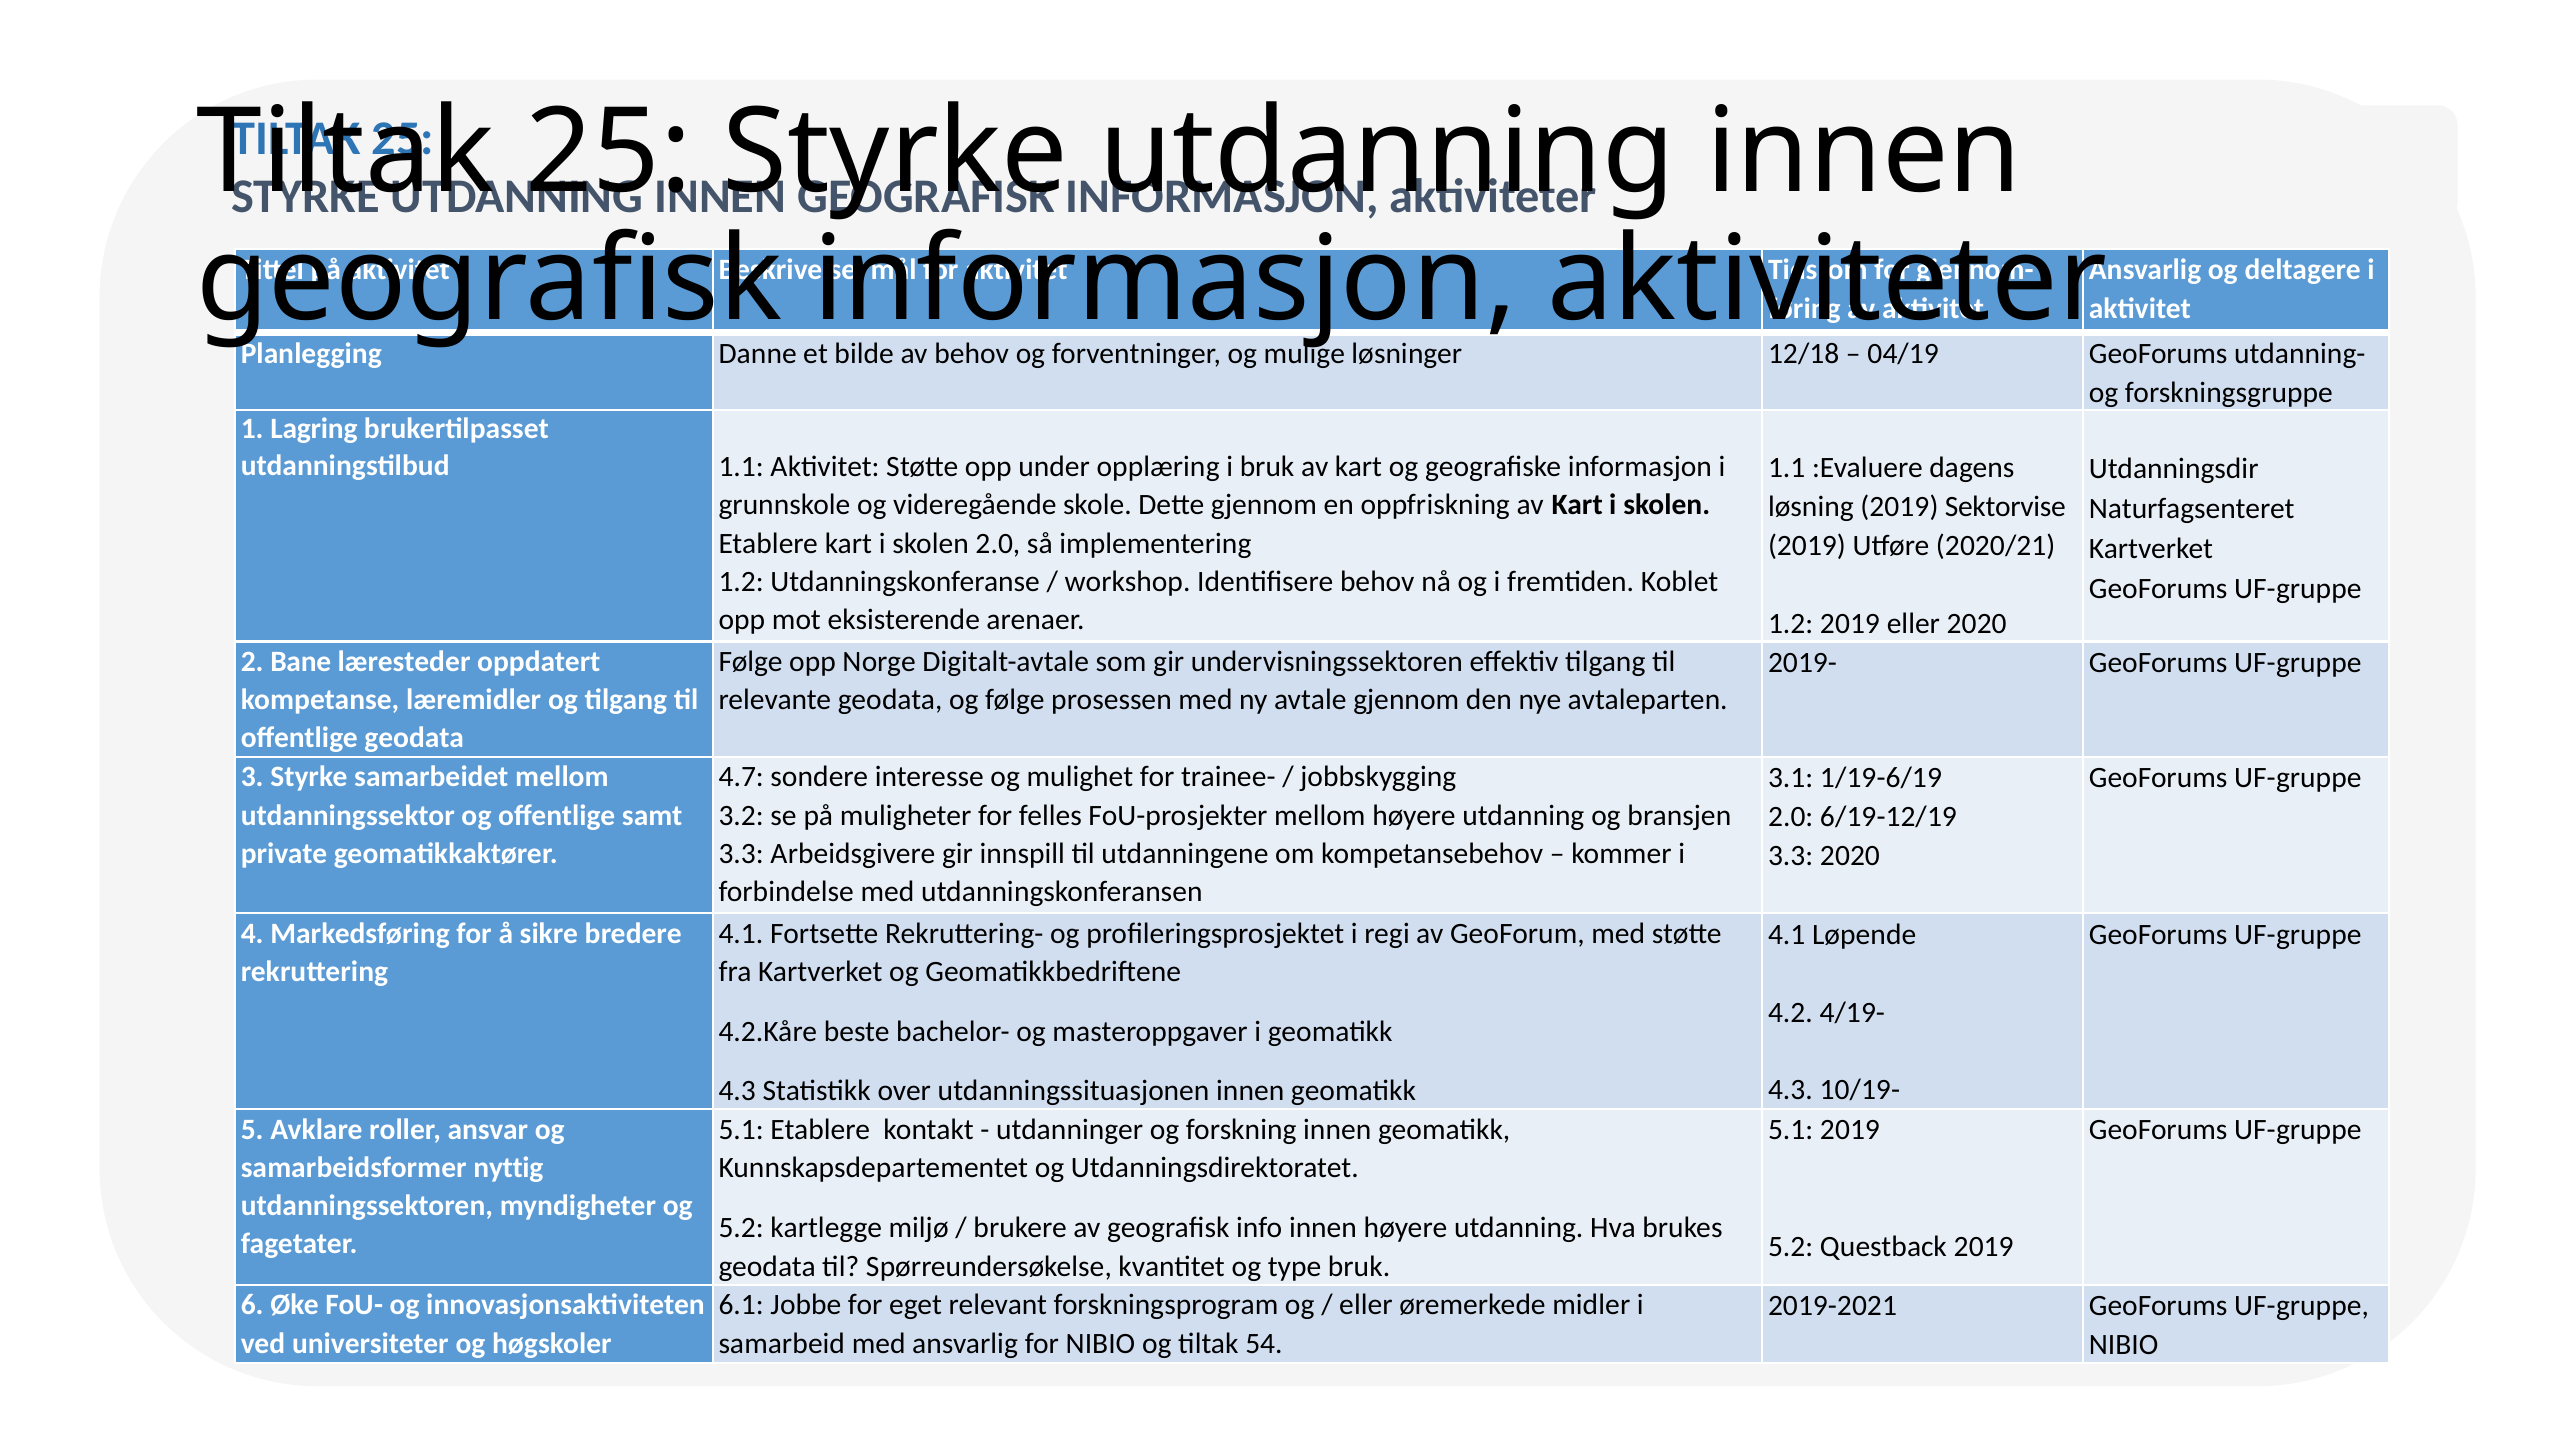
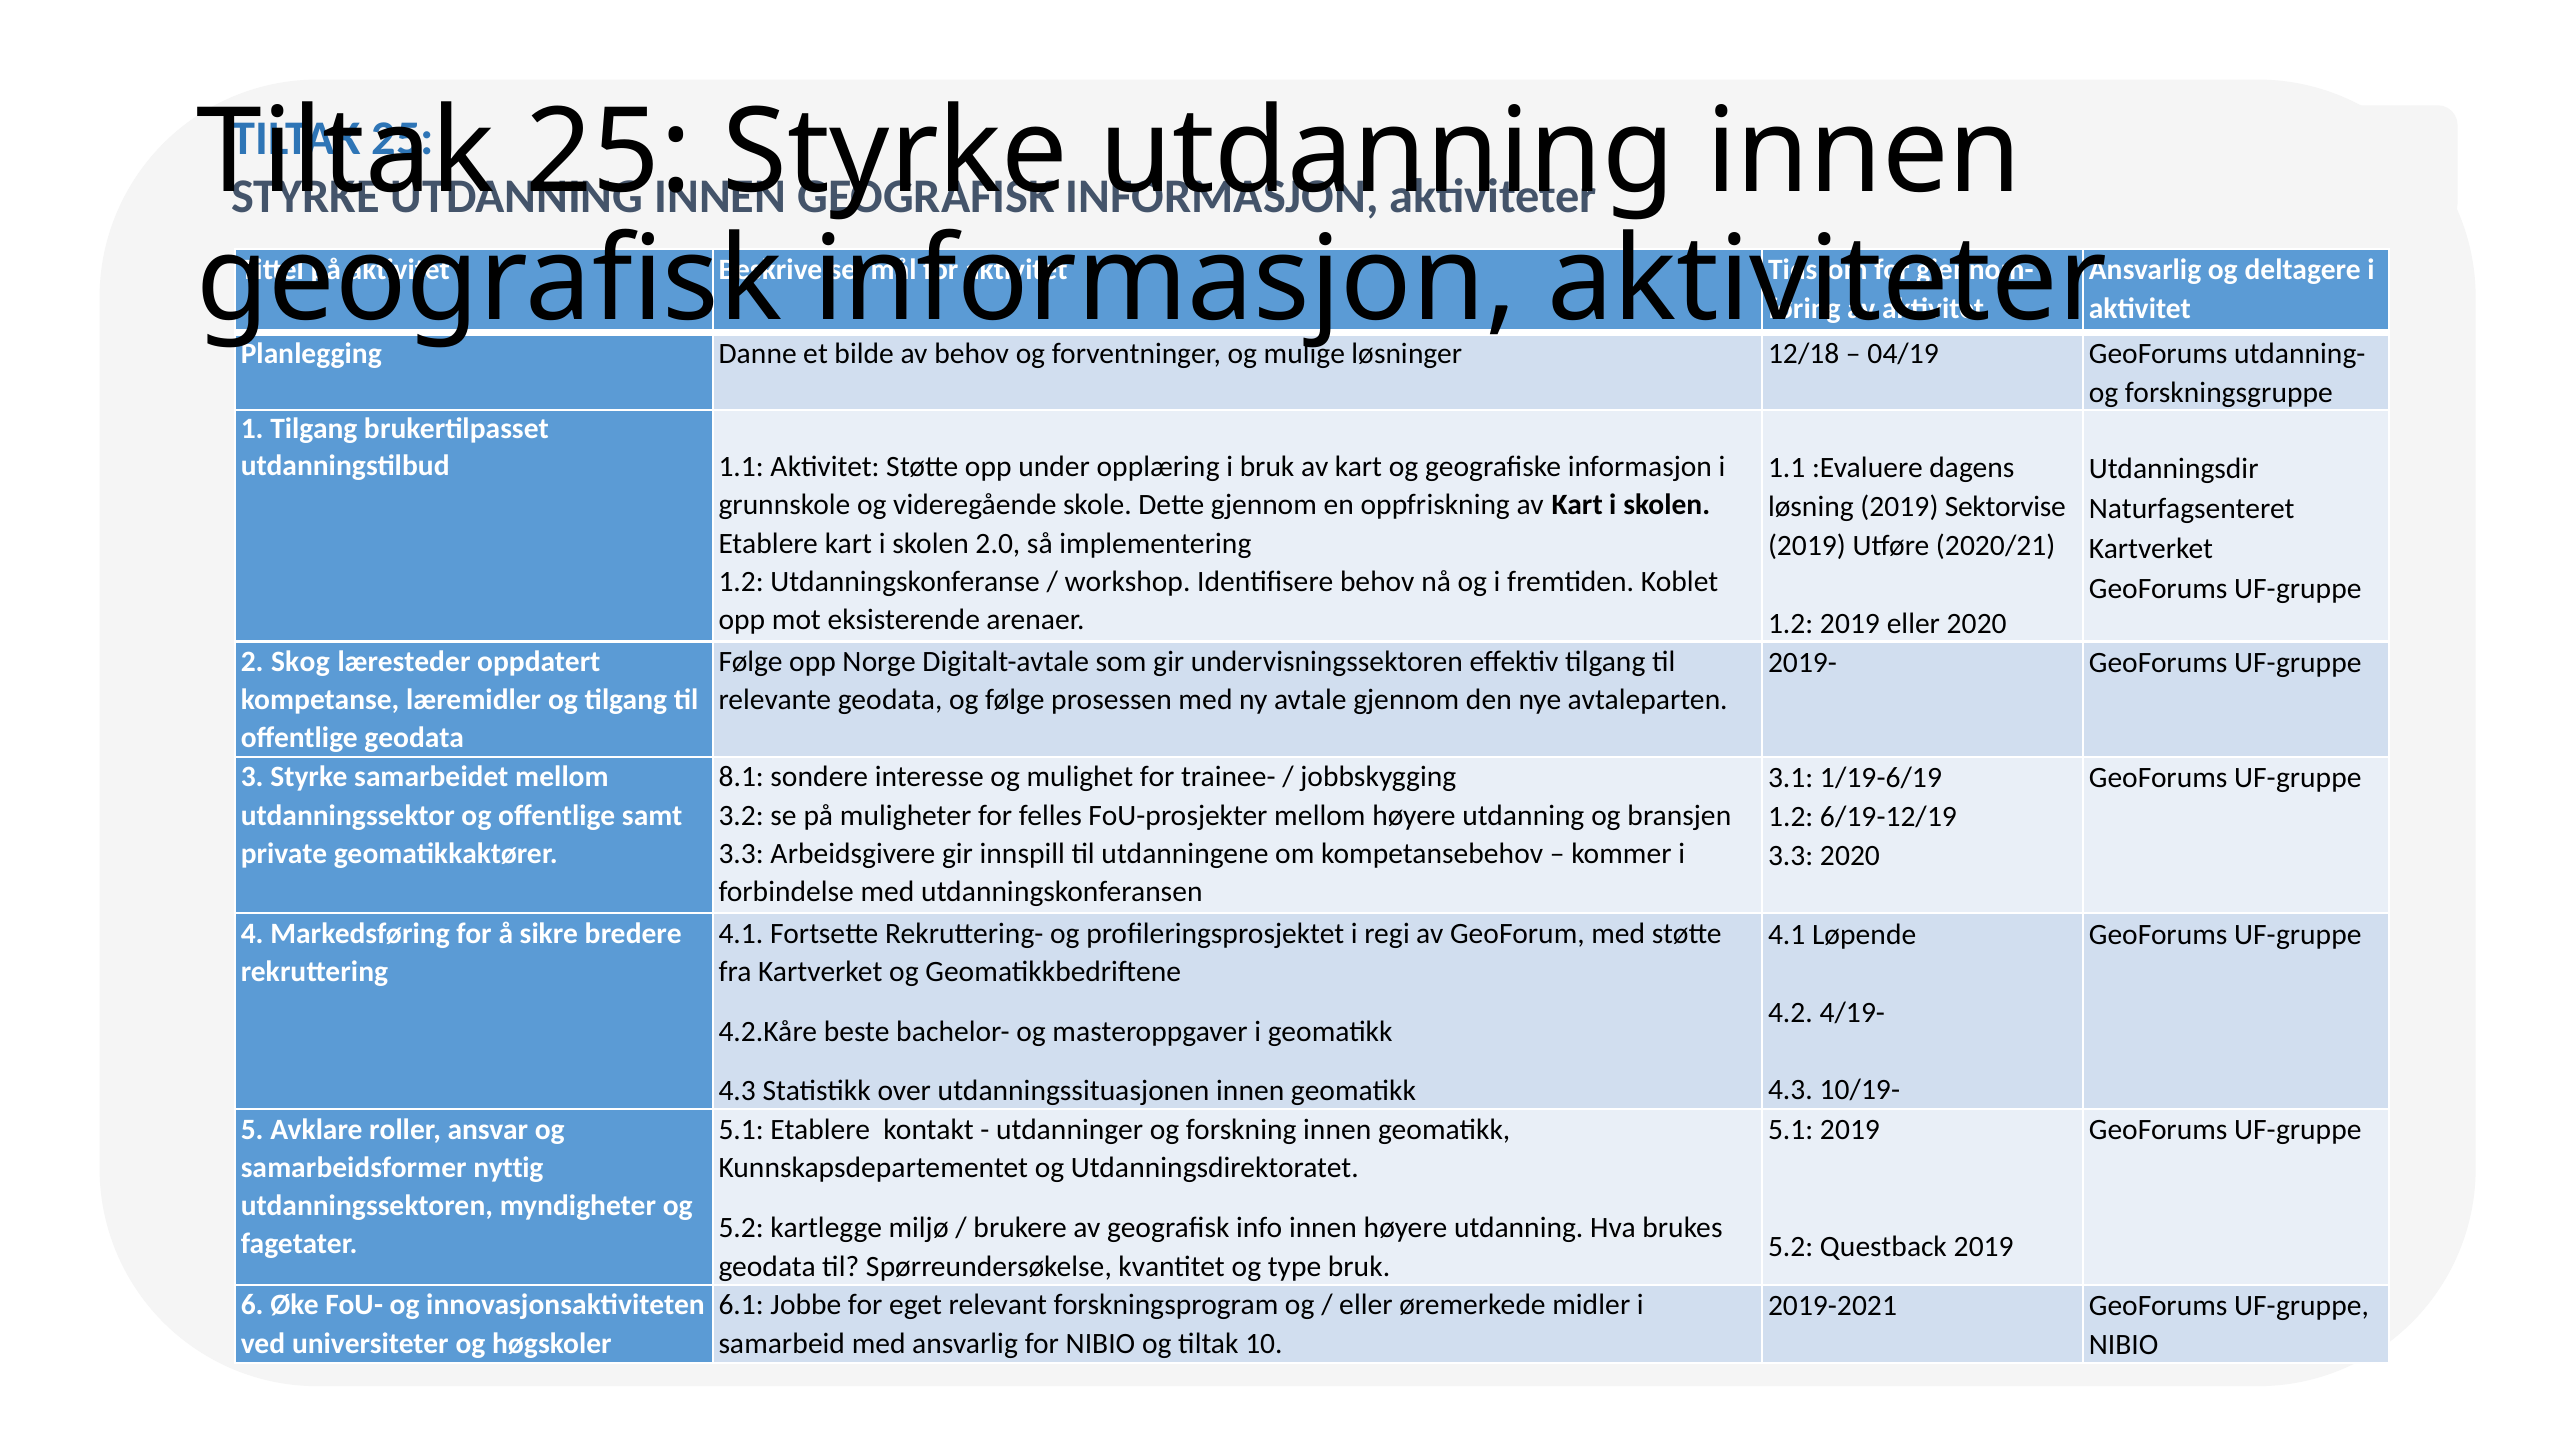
1 Lagring: Lagring -> Tilgang
Bane: Bane -> Skog
4.7: 4.7 -> 8.1
2.0 at (1791, 817): 2.0 -> 1.2
54: 54 -> 10
